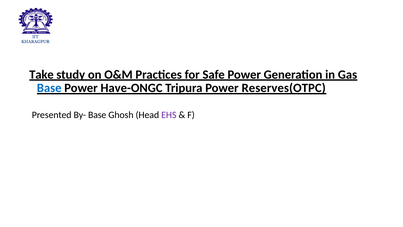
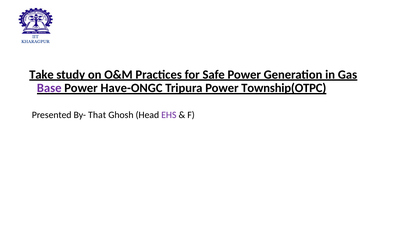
Base at (49, 88) colour: blue -> purple
Reserves(OTPC: Reserves(OTPC -> Township(OTPC
By- Base: Base -> That
